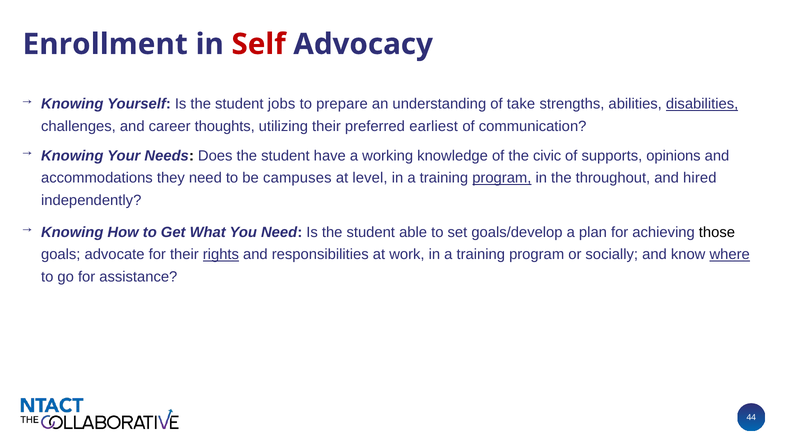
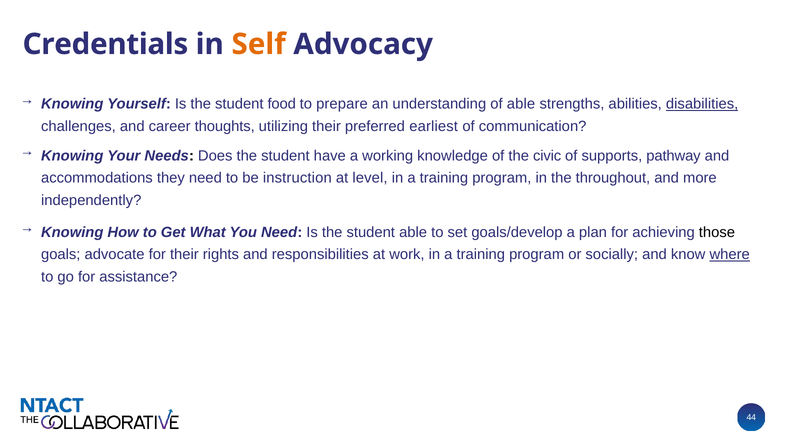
Enrollment: Enrollment -> Credentials
Self colour: red -> orange
jobs: jobs -> food
of take: take -> able
opinions: opinions -> pathway
campuses: campuses -> instruction
program at (502, 178) underline: present -> none
hired: hired -> more
rights underline: present -> none
